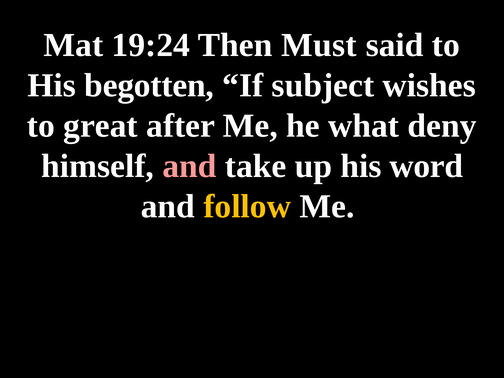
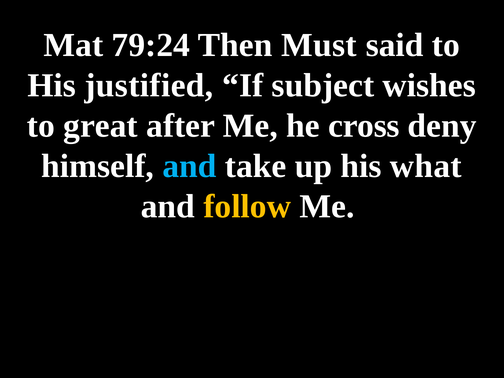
19:24: 19:24 -> 79:24
begotten: begotten -> justified
what: what -> cross
and at (189, 166) colour: pink -> light blue
word: word -> what
